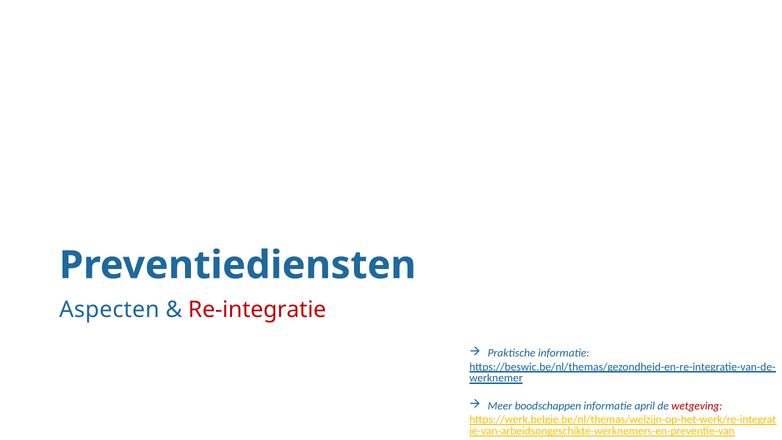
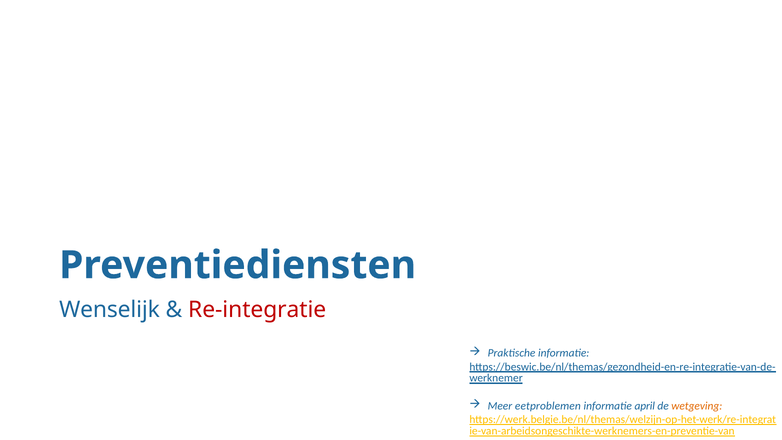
Aspecten: Aspecten -> Wenselijk
boodschappen: boodschappen -> eetproblemen
wetgeving colour: red -> orange
